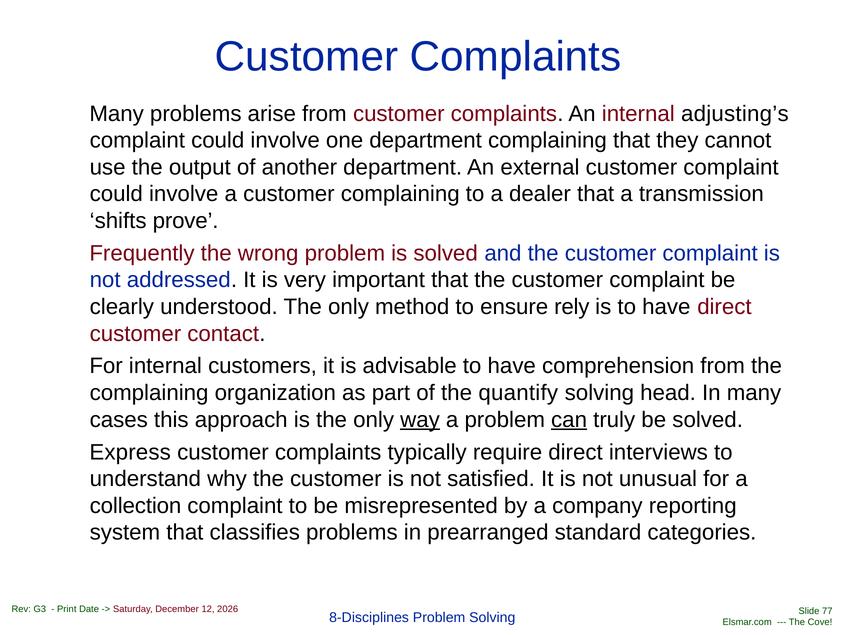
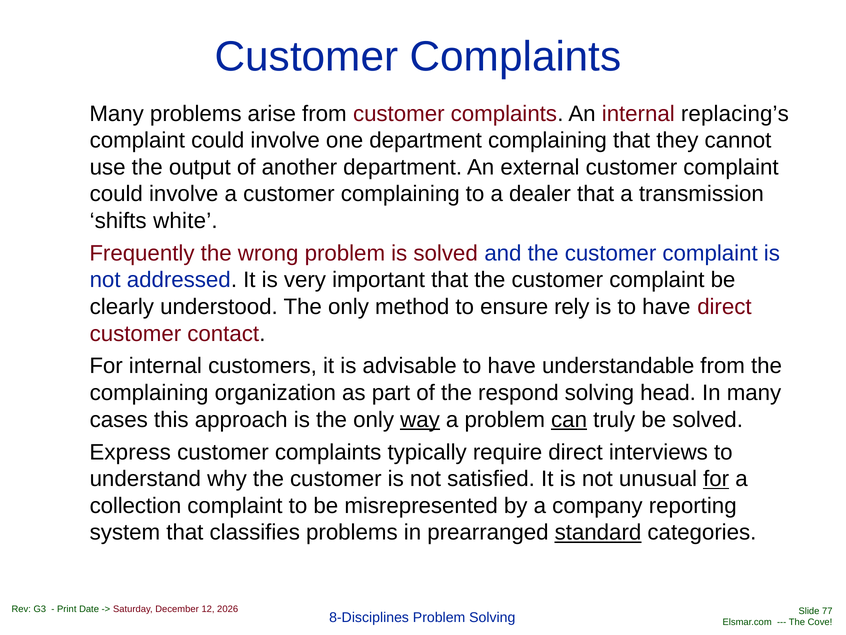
adjusting’s: adjusting’s -> replacing’s
prove: prove -> white
comprehension: comprehension -> understandable
quantify: quantify -> respond
for at (716, 479) underline: none -> present
standard underline: none -> present
